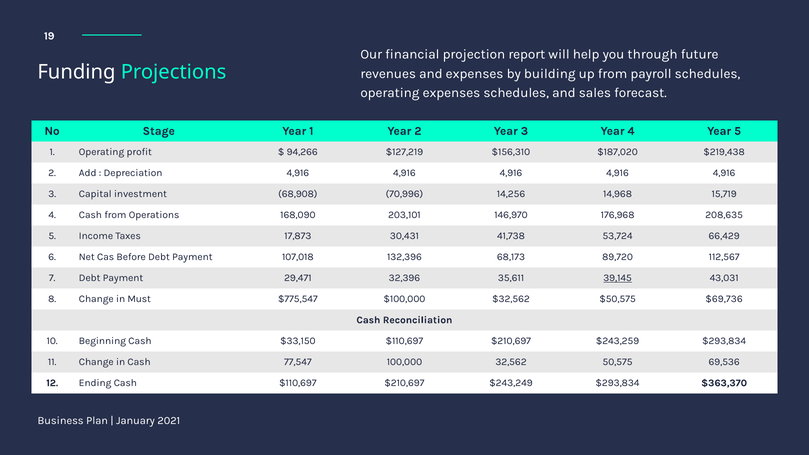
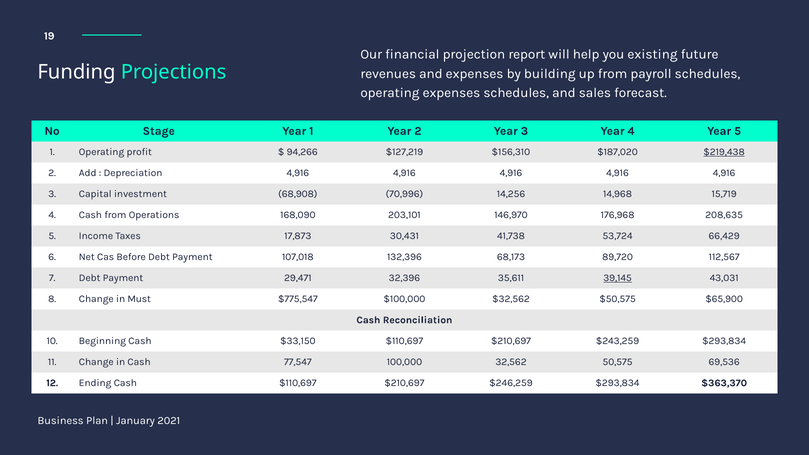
through: through -> existing
$219,438 underline: none -> present
$69,736: $69,736 -> $65,900
$243,249: $243,249 -> $246,259
